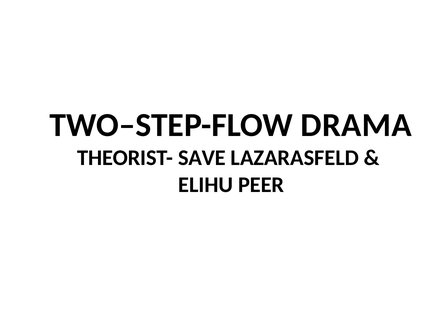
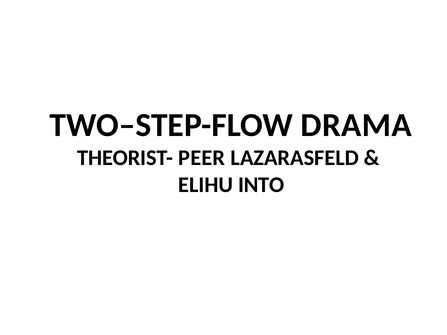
SAVE: SAVE -> PEER
PEER: PEER -> INTO
